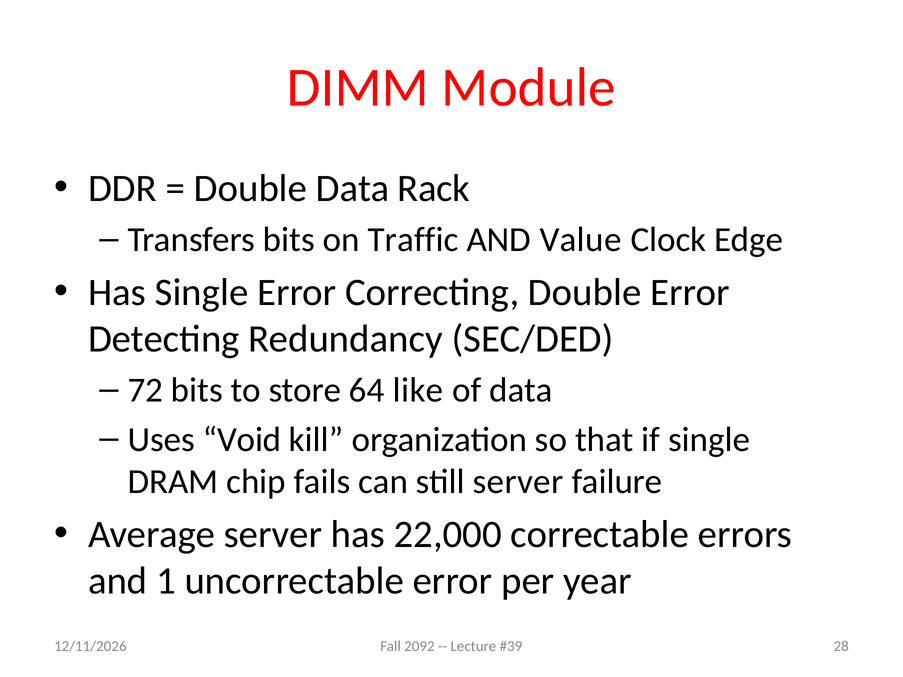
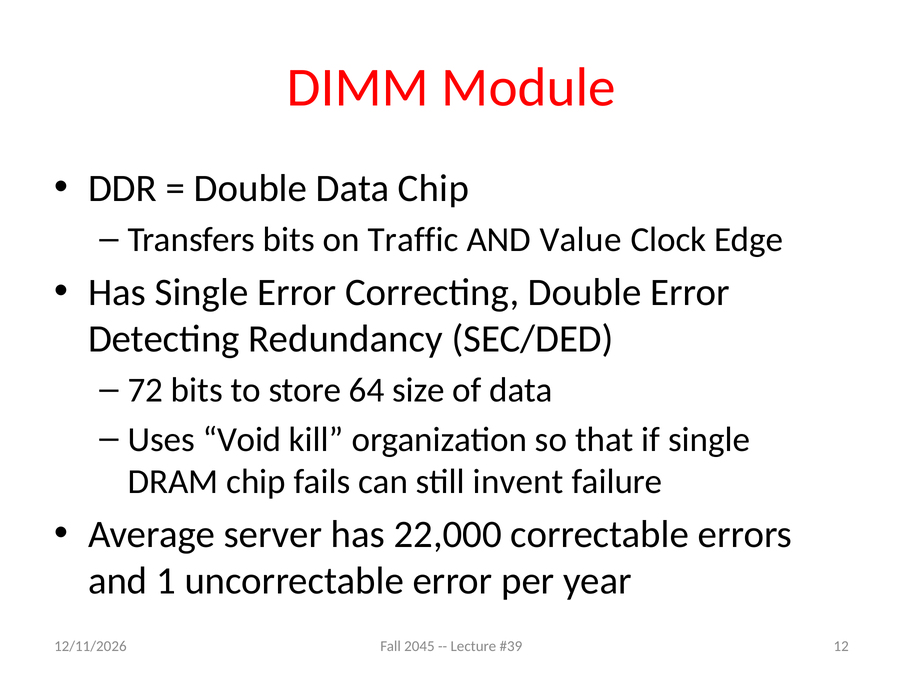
Data Rack: Rack -> Chip
like: like -> size
still server: server -> invent
2092: 2092 -> 2045
28: 28 -> 12
